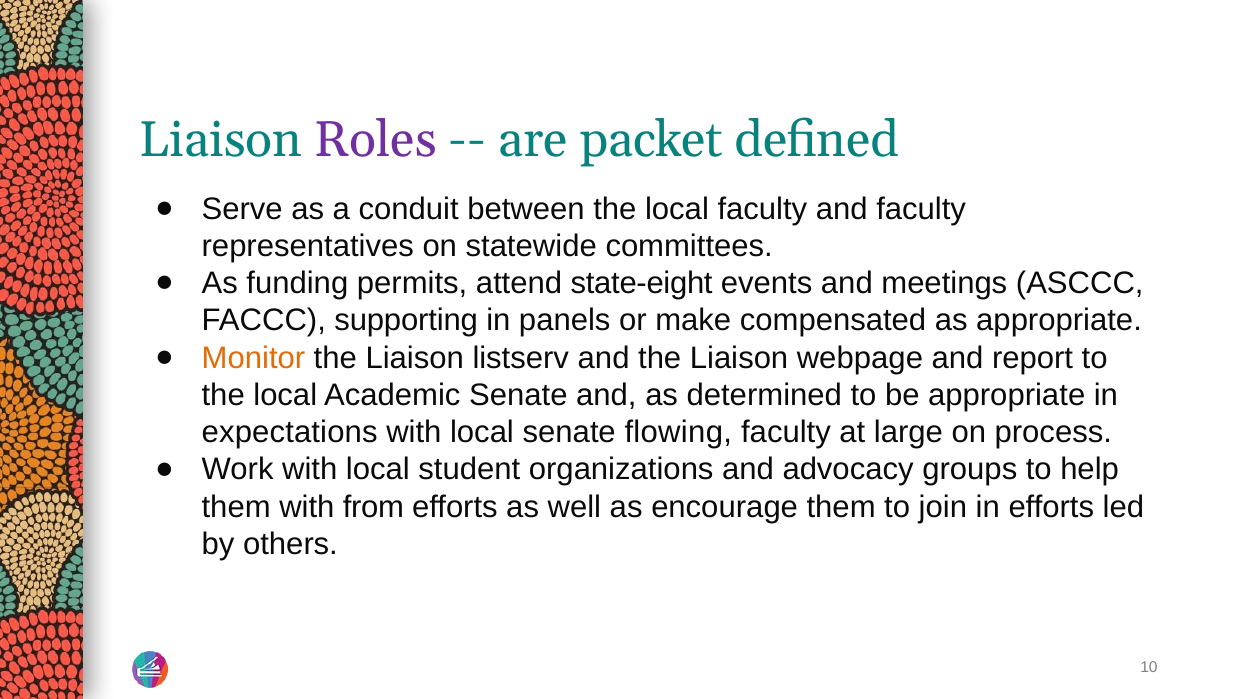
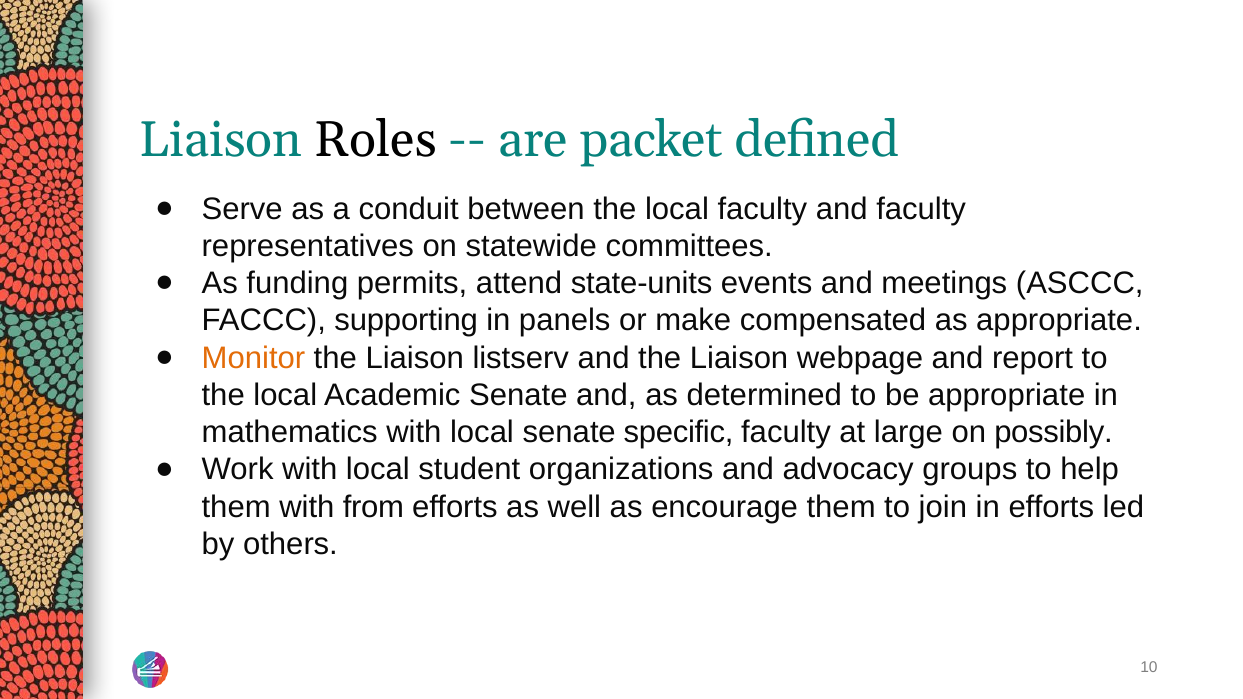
Roles colour: purple -> black
state-eight: state-eight -> state-units
expectations: expectations -> mathematics
flowing: flowing -> specific
process: process -> possibly
